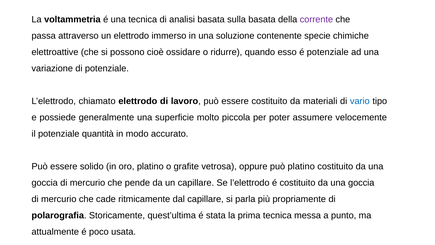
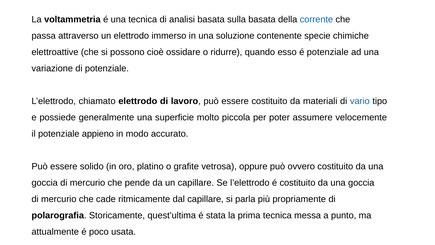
corrente colour: purple -> blue
quantità: quantità -> appieno
può platino: platino -> ovvero
